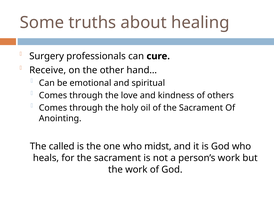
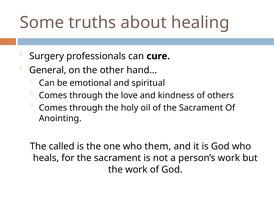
Receive: Receive -> General
midst: midst -> them
